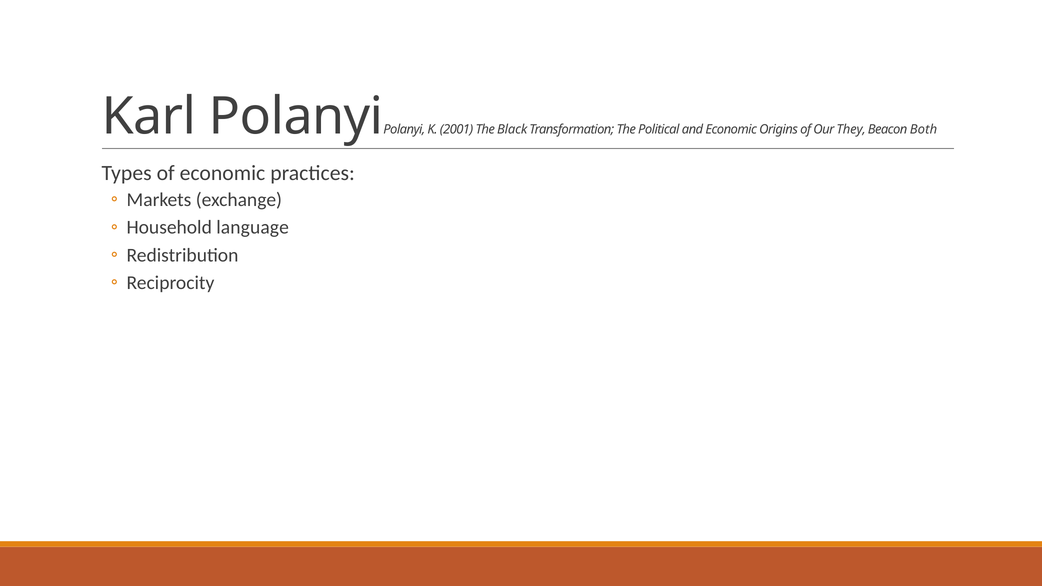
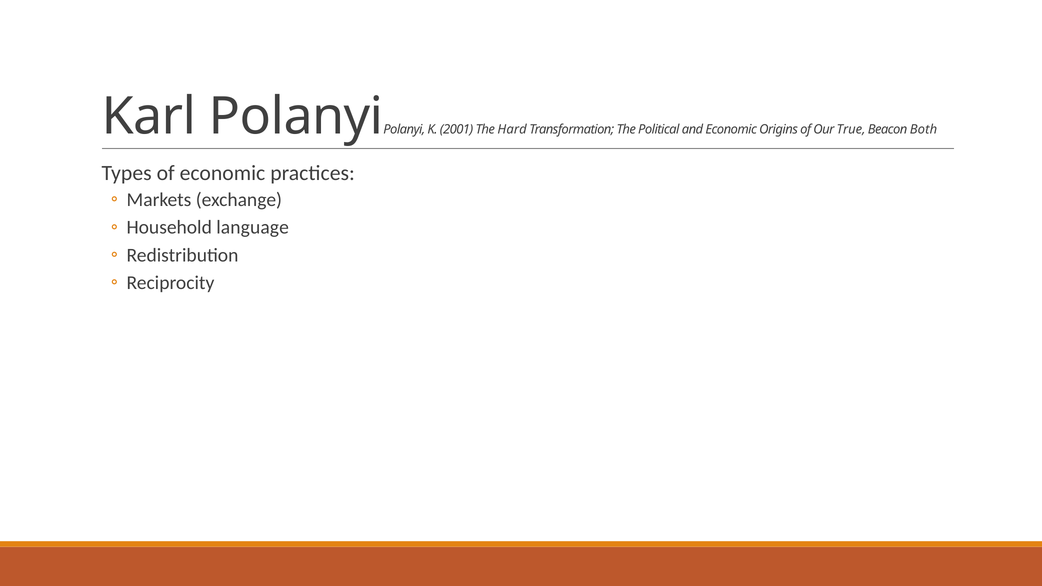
Black: Black -> Hard
They: They -> True
